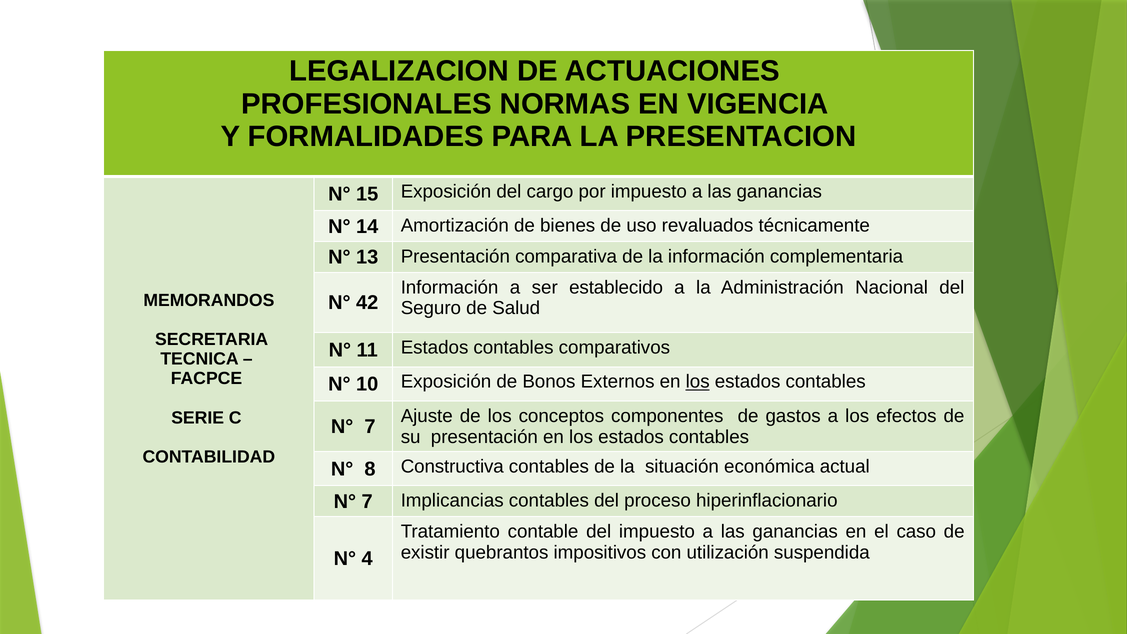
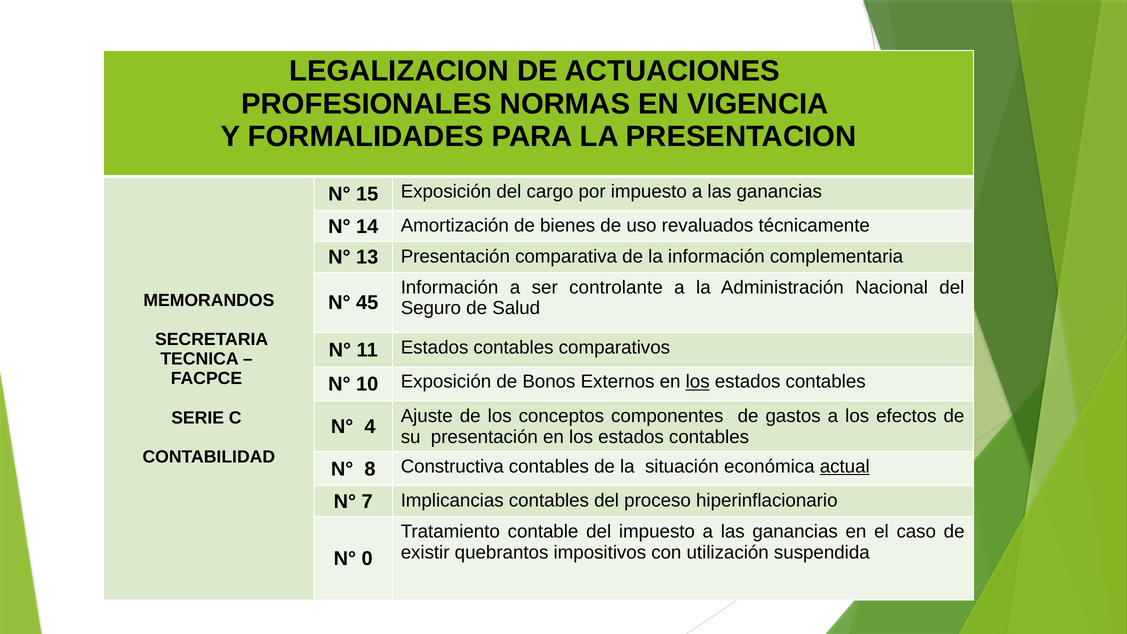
establecido: establecido -> controlante
42: 42 -> 45
7 at (370, 427): 7 -> 4
actual underline: none -> present
4: 4 -> 0
